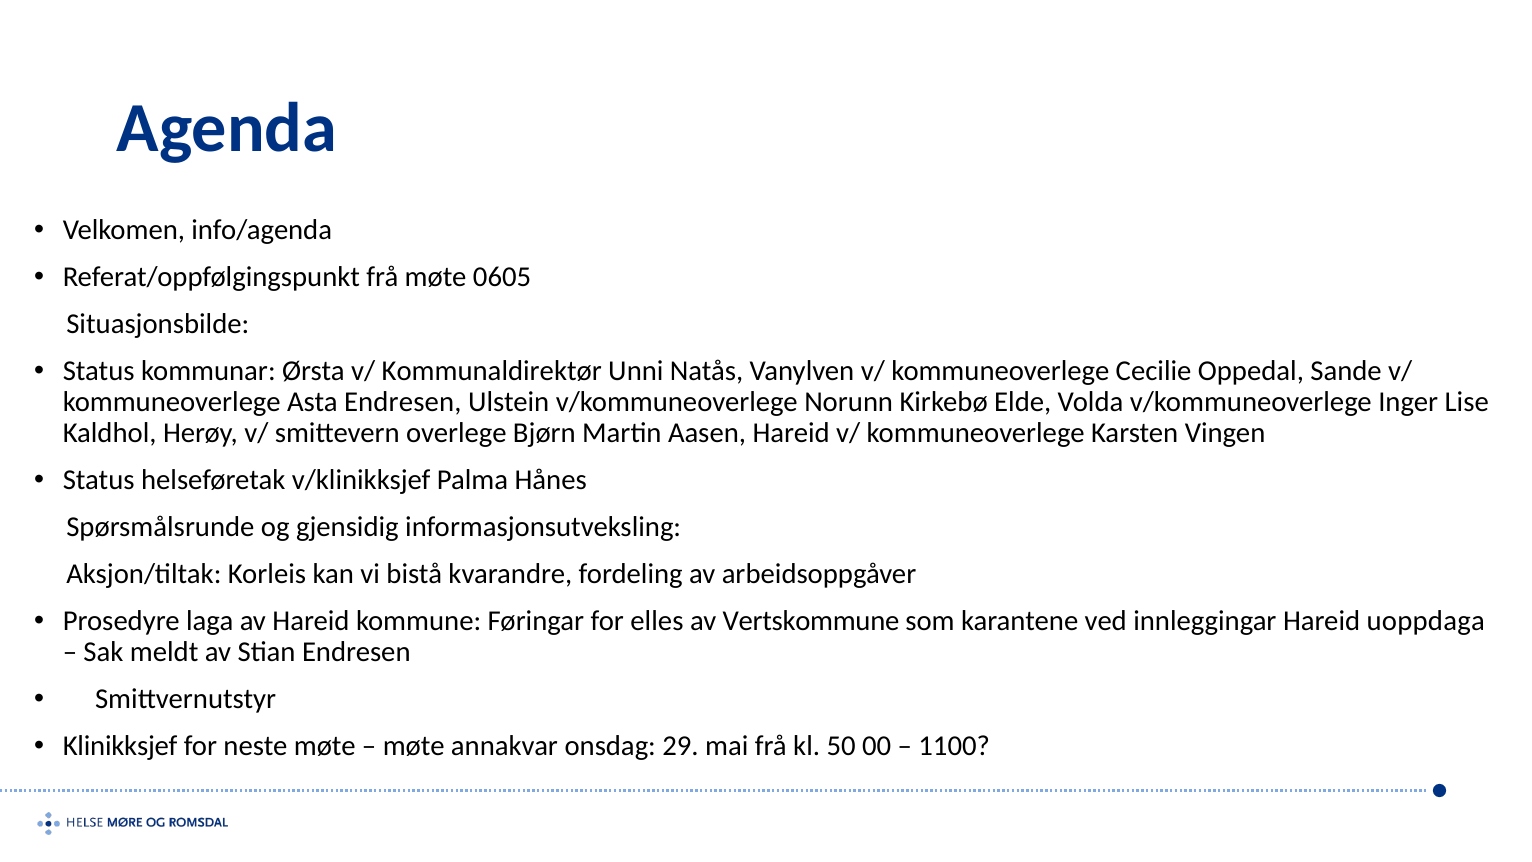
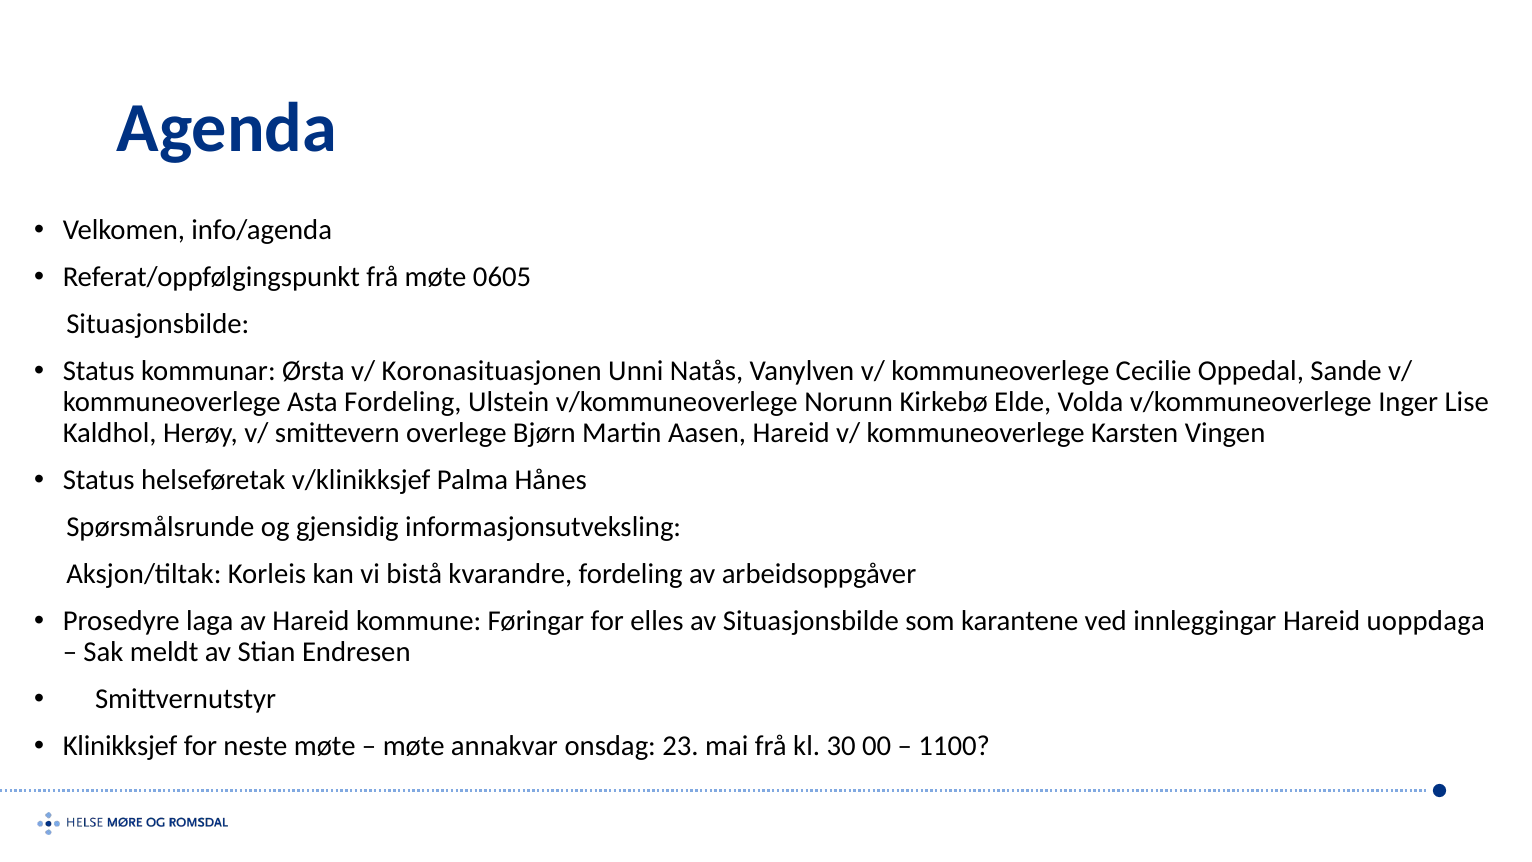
Kommunaldirektør: Kommunaldirektør -> Koronasituasjonen
Asta Endresen: Endresen -> Fordeling
av Vertskommune: Vertskommune -> Situasjonsbilde
29: 29 -> 23
50: 50 -> 30
